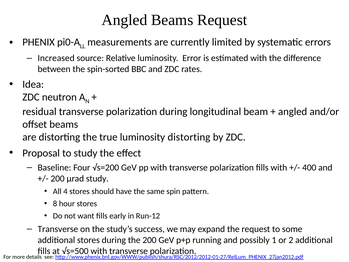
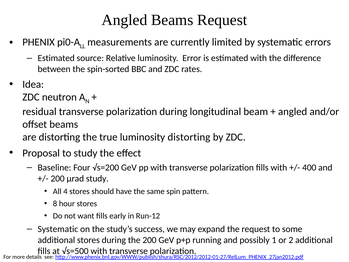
Increased at (56, 58): Increased -> Estimated
Transverse at (58, 229): Transverse -> Systematic
